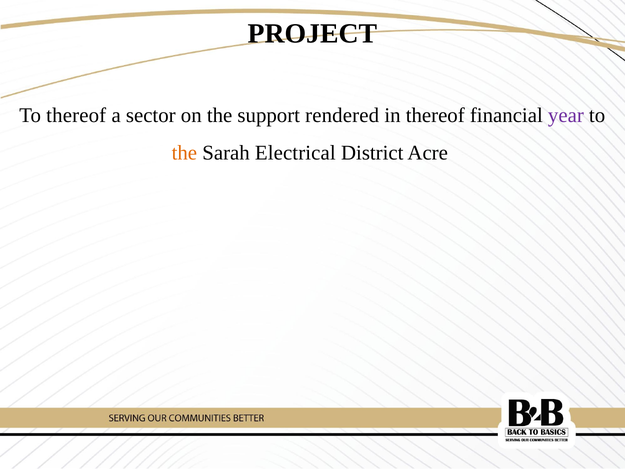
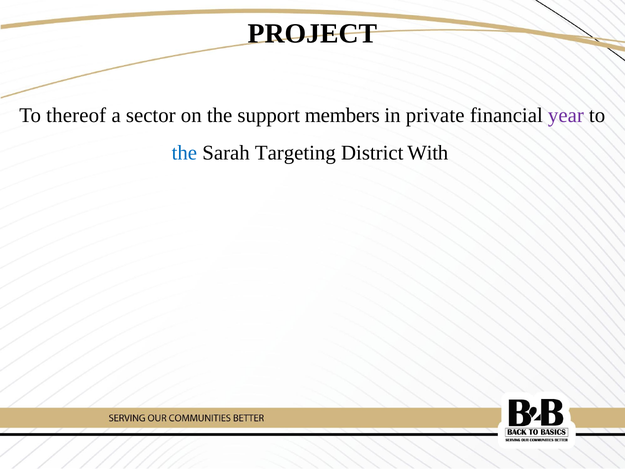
rendered: rendered -> members
in thereof: thereof -> private
the at (184, 153) colour: orange -> blue
Electrical: Electrical -> Targeting
Acre: Acre -> With
